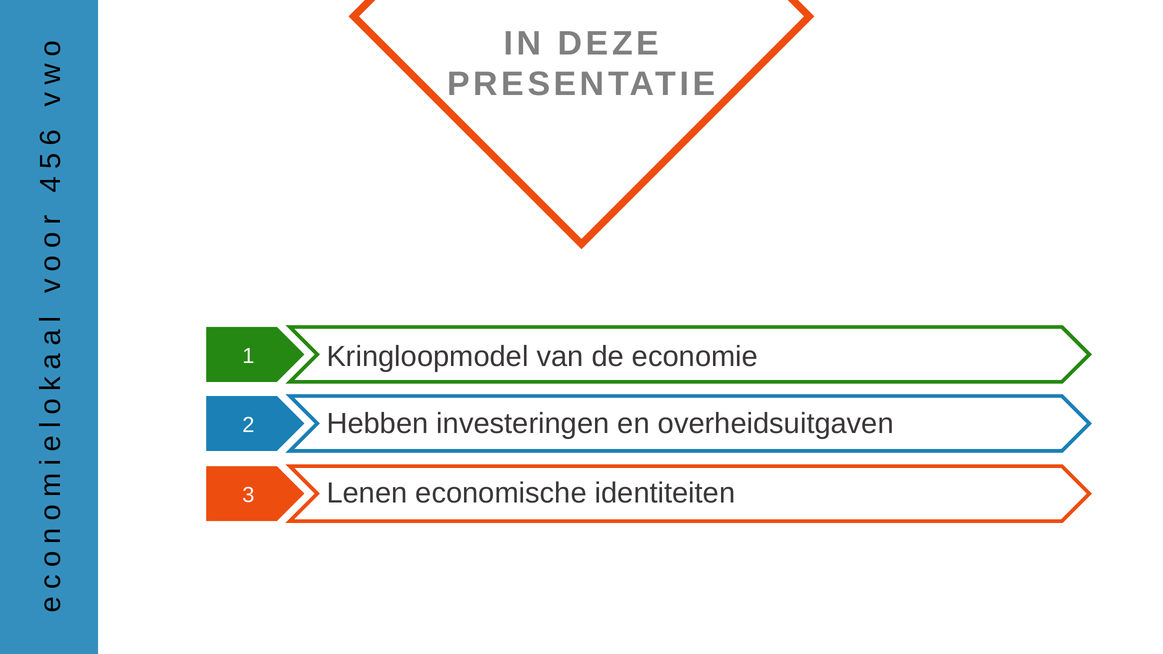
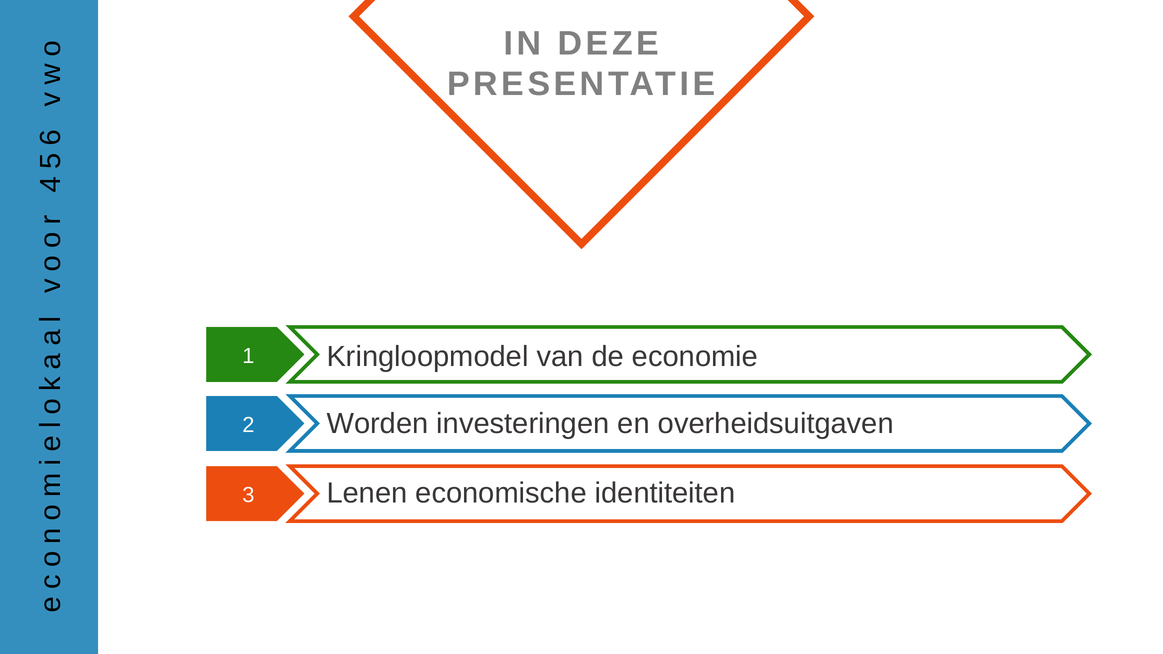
Hebben: Hebben -> Worden
